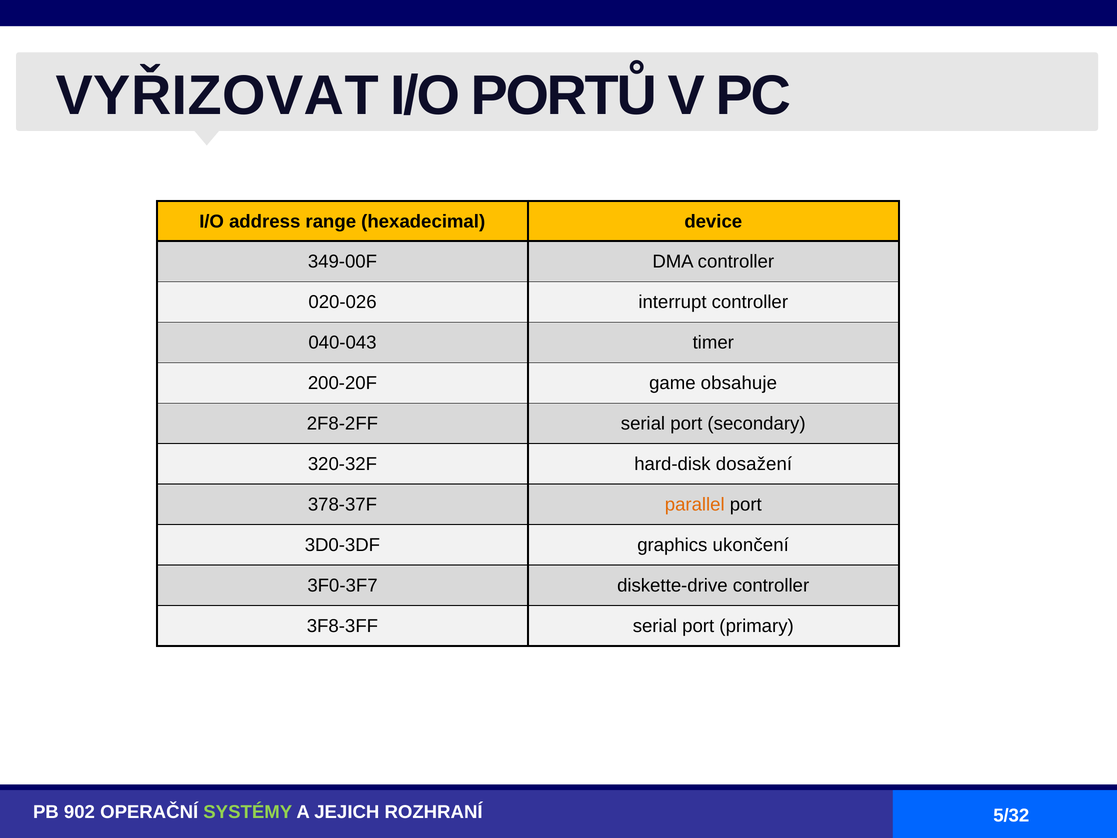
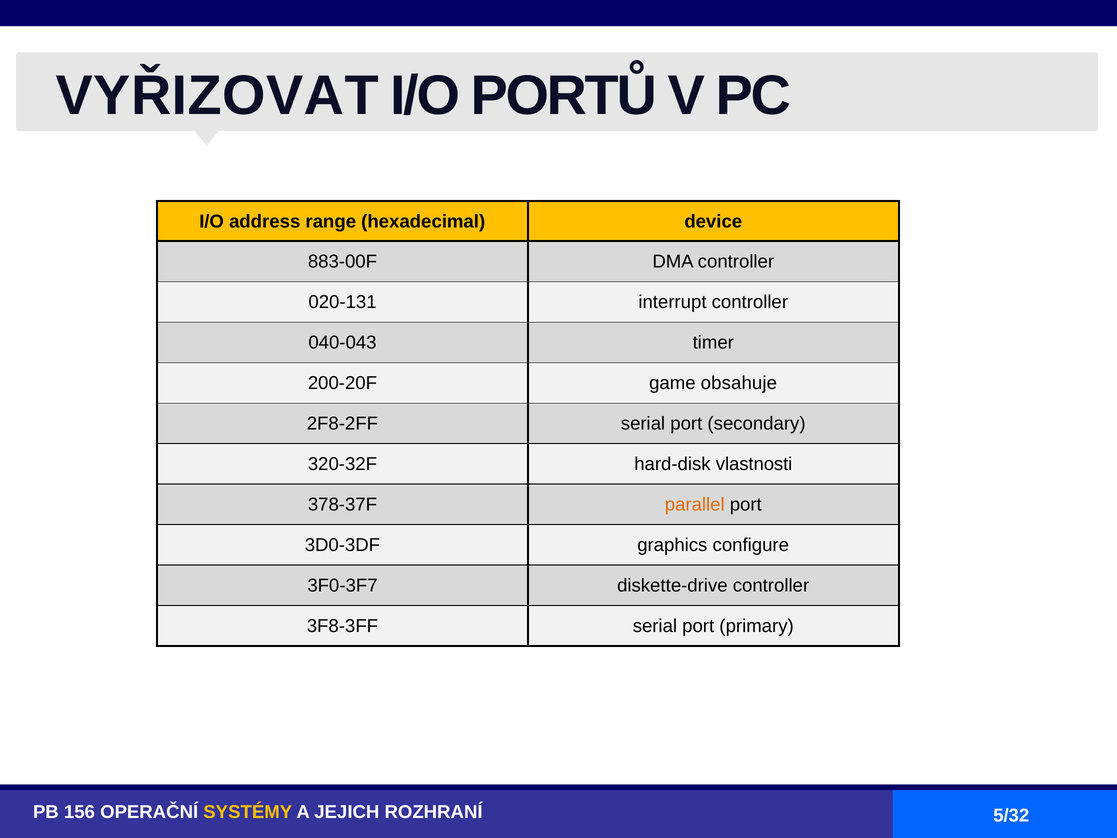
349-00F: 349-00F -> 883-00F
020-026: 020-026 -> 020-131
dosažení: dosažení -> vlastnosti
ukončení: ukončení -> configure
902: 902 -> 156
SYSTÉMY colour: light green -> yellow
